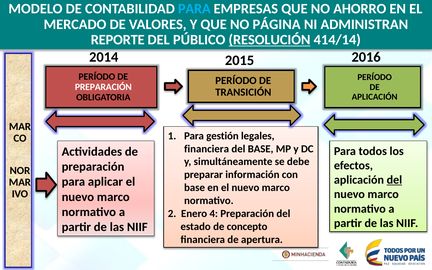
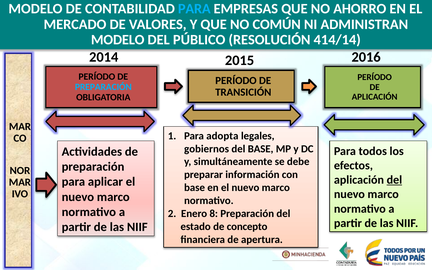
PÁGINA: PÁGINA -> COMÚN
REPORTE at (118, 40): REPORTE -> MODELO
RESOLUCIÓN underline: present -> none
PREPARACIÓN at (103, 87) colour: white -> light blue
gestión: gestión -> adopta
financiera at (207, 149): financiera -> gobiernos
4: 4 -> 8
